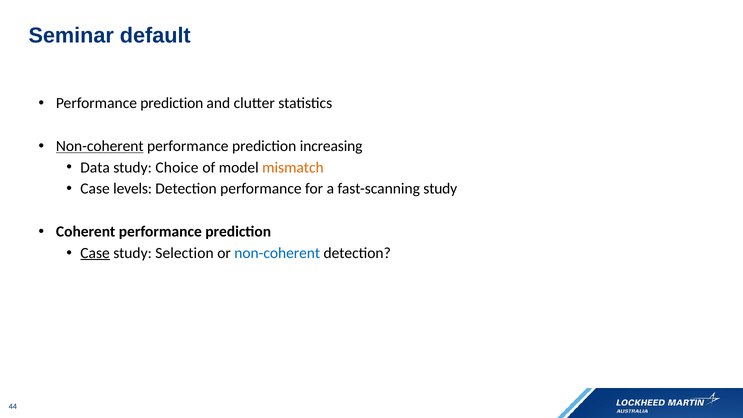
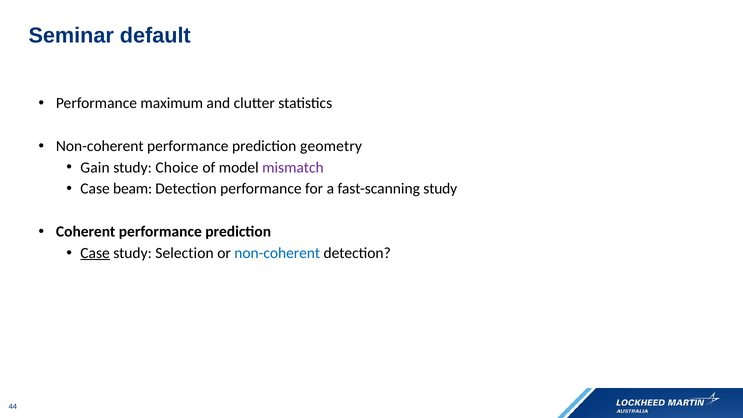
prediction at (172, 103): prediction -> maximum
Non-coherent at (100, 146) underline: present -> none
increasing: increasing -> geometry
Data: Data -> Gain
mismatch colour: orange -> purple
levels: levels -> beam
